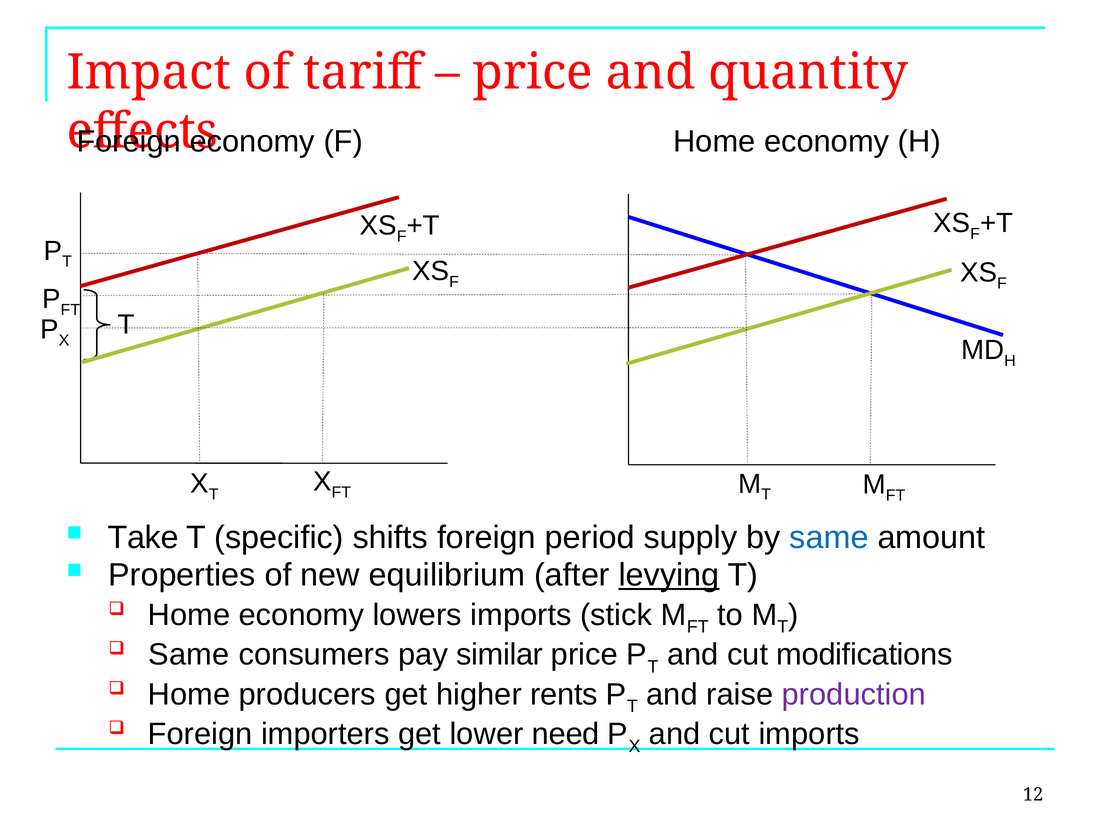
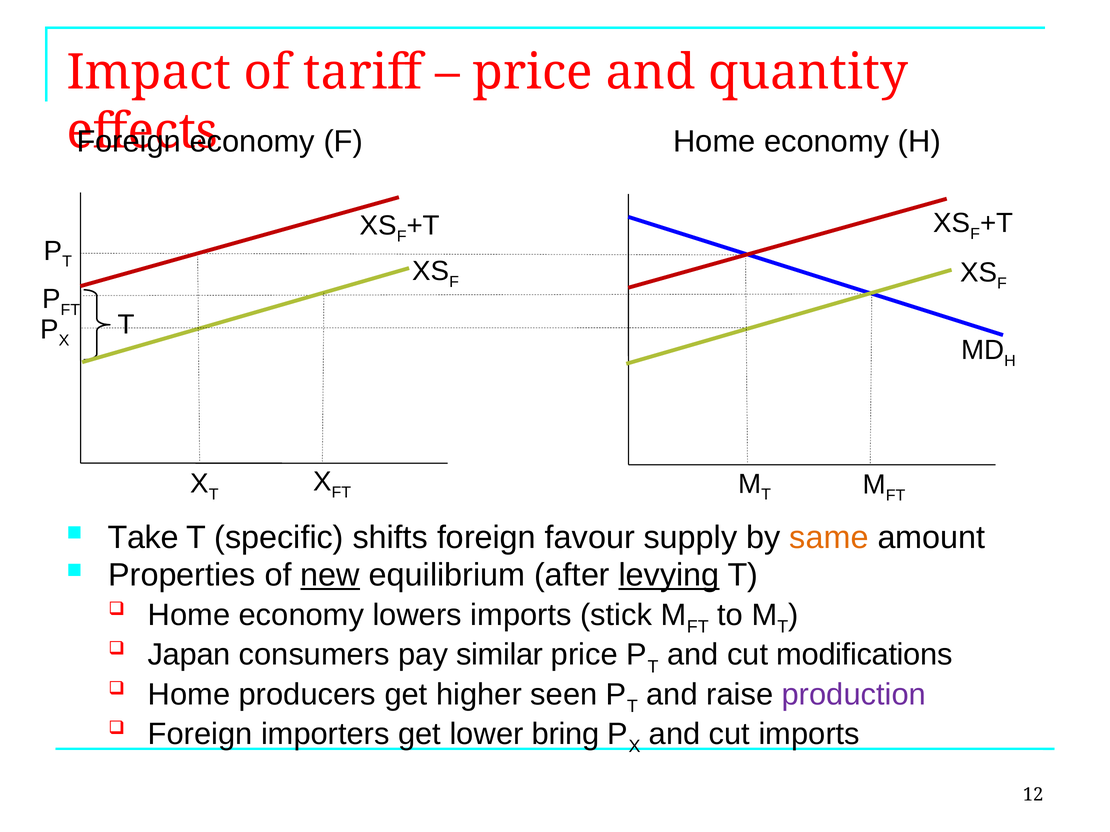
period: period -> favour
same at (829, 538) colour: blue -> orange
new underline: none -> present
Same at (189, 655): Same -> Japan
rents: rents -> seen
need: need -> bring
